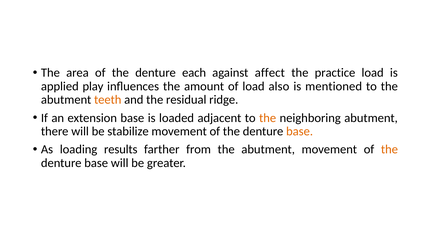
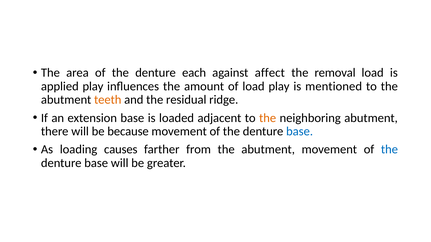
practice: practice -> removal
load also: also -> play
stabilize: stabilize -> because
base at (300, 132) colour: orange -> blue
results: results -> causes
the at (389, 150) colour: orange -> blue
